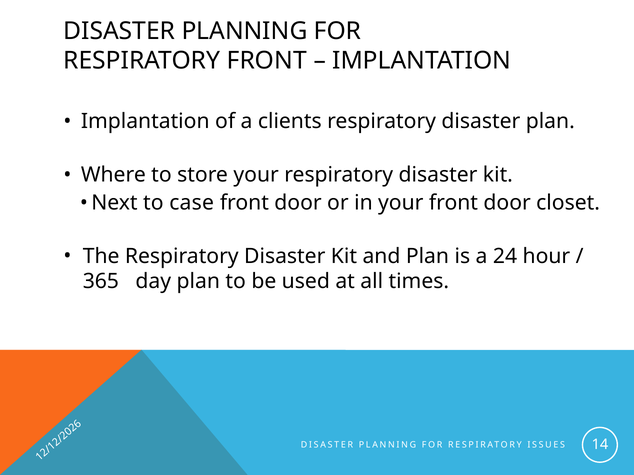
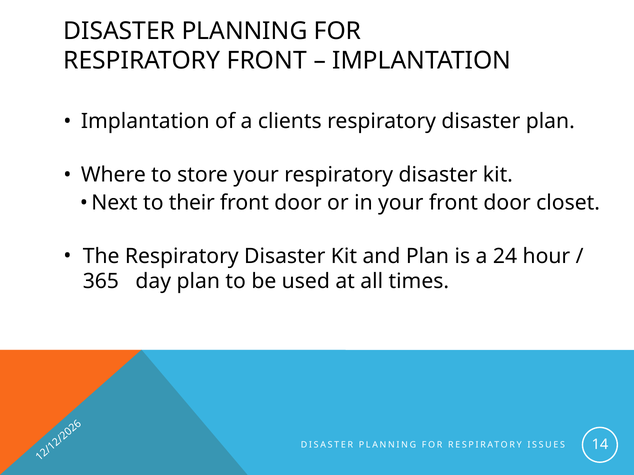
case: case -> their
